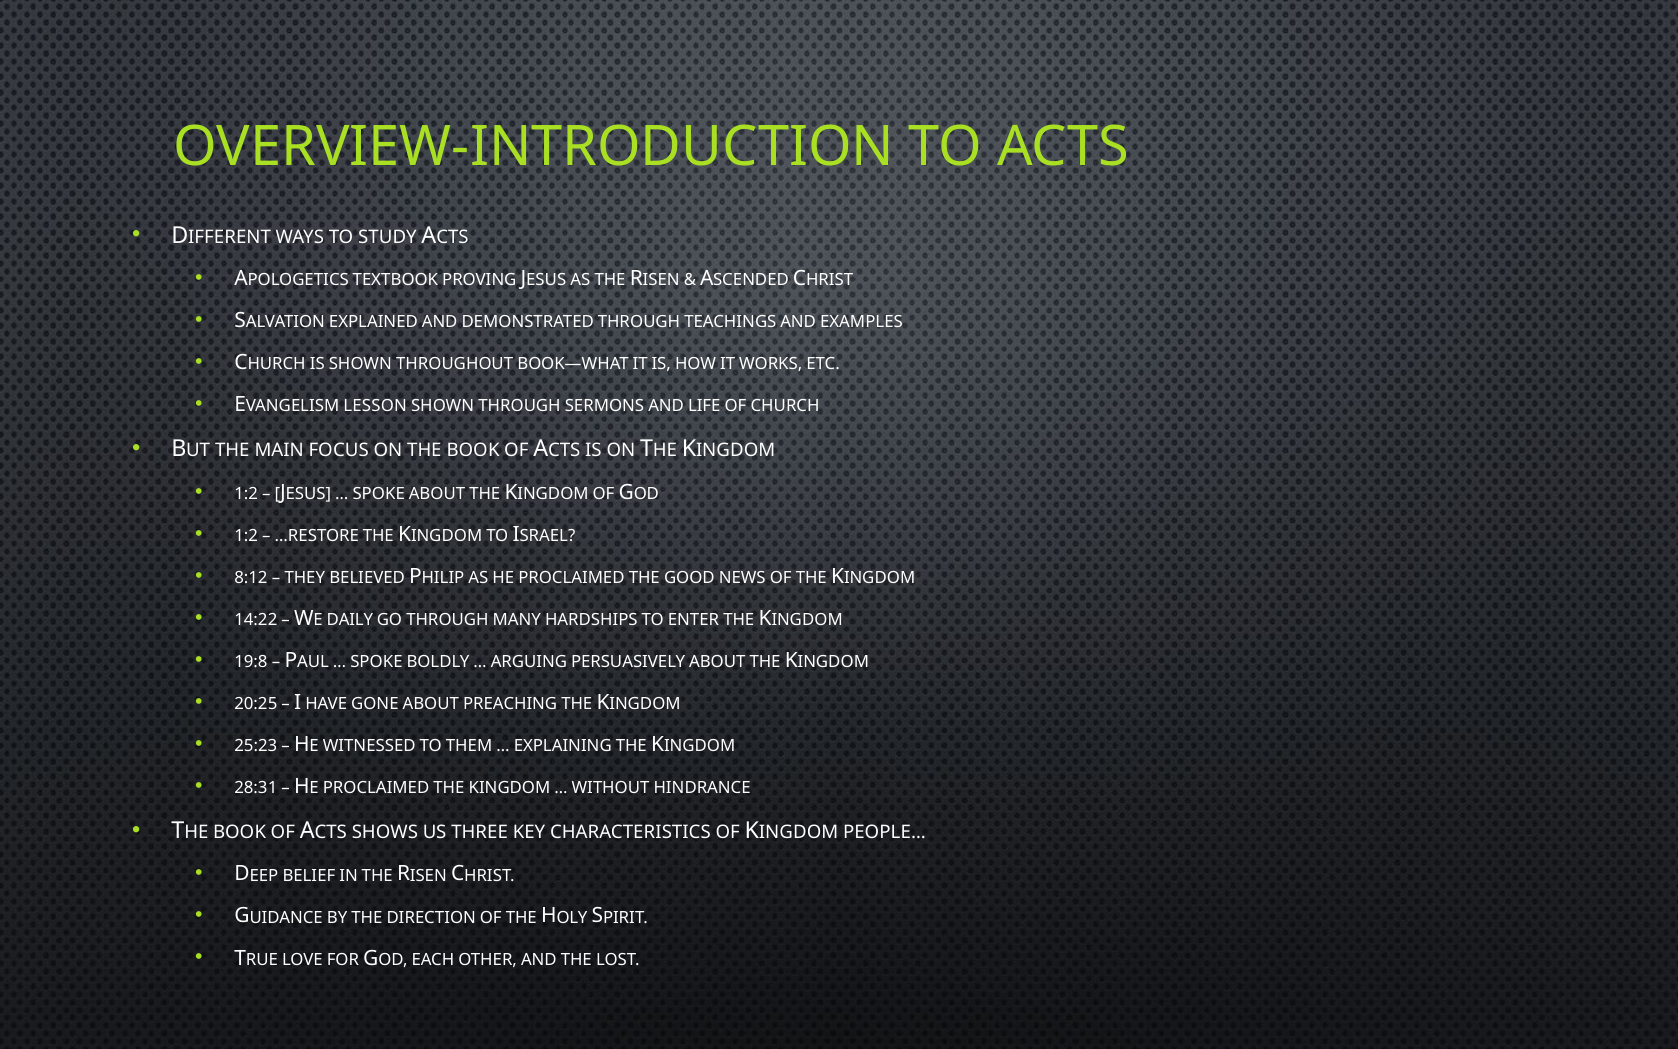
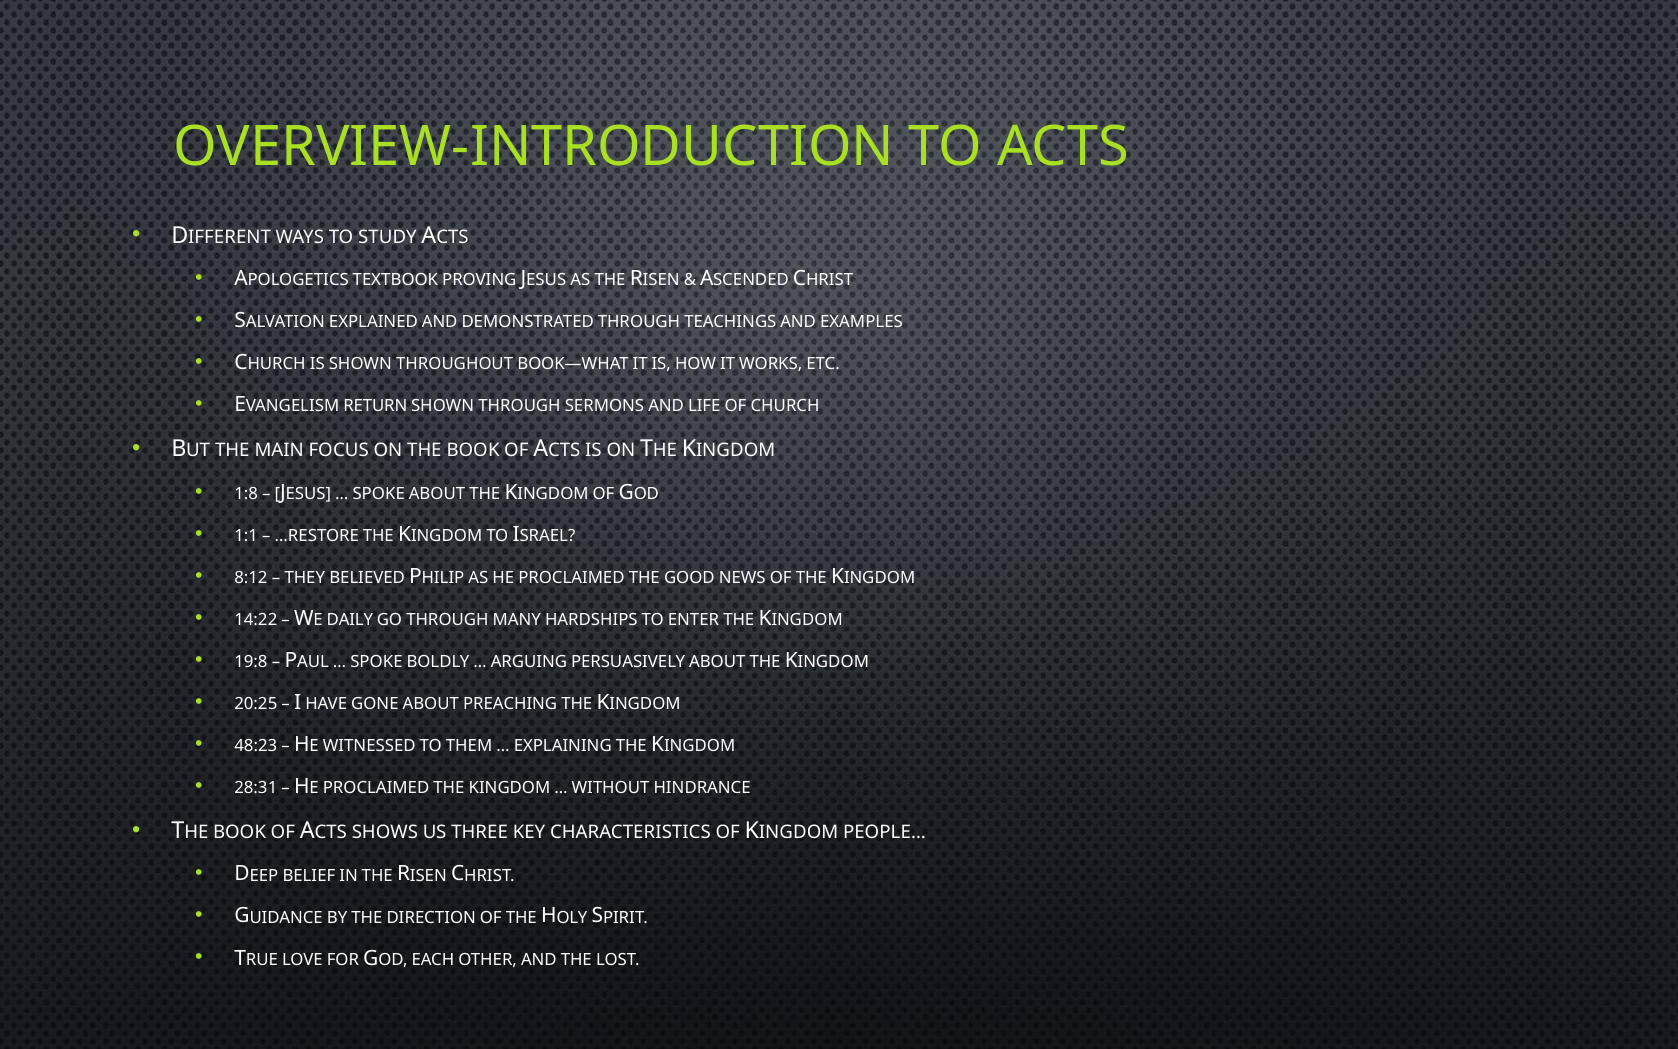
LESSON: LESSON -> RETURN
1:2 at (246, 494): 1:2 -> 1:8
1:2 at (246, 536): 1:2 -> 1:1
25:23: 25:23 -> 48:23
